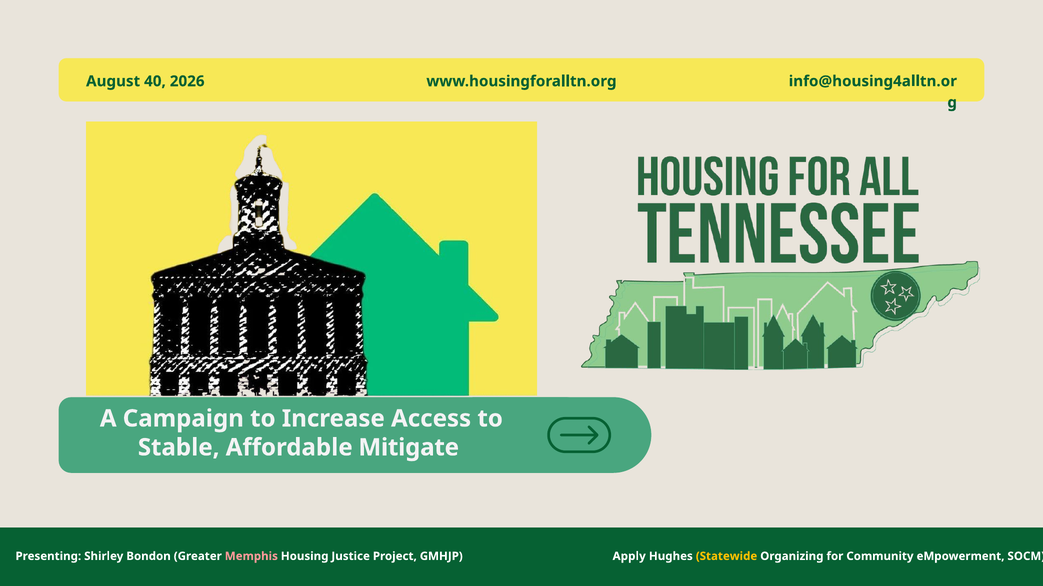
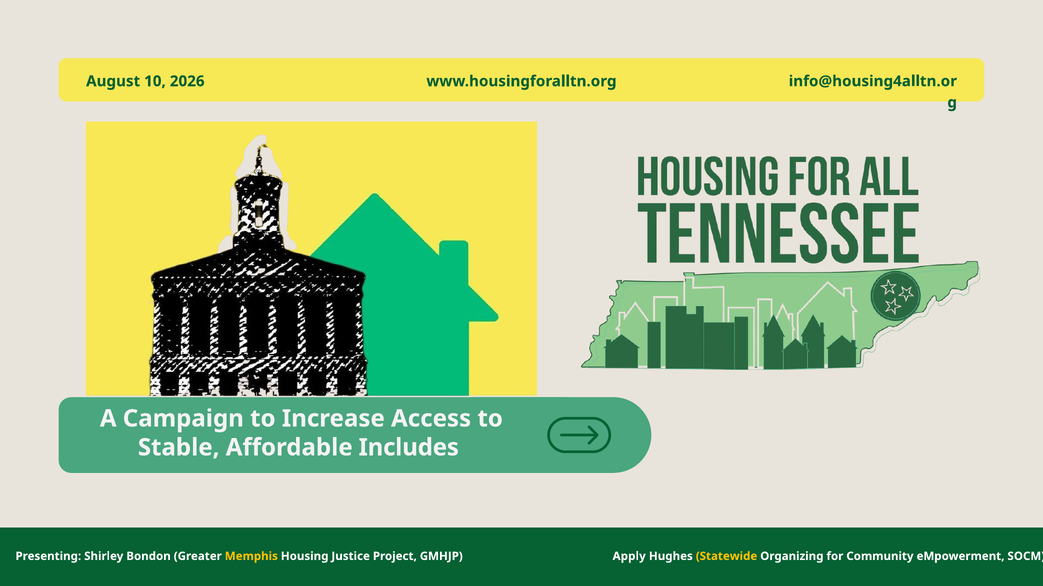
40: 40 -> 10
Mitigate: Mitigate -> Includes
Memphis colour: pink -> yellow
